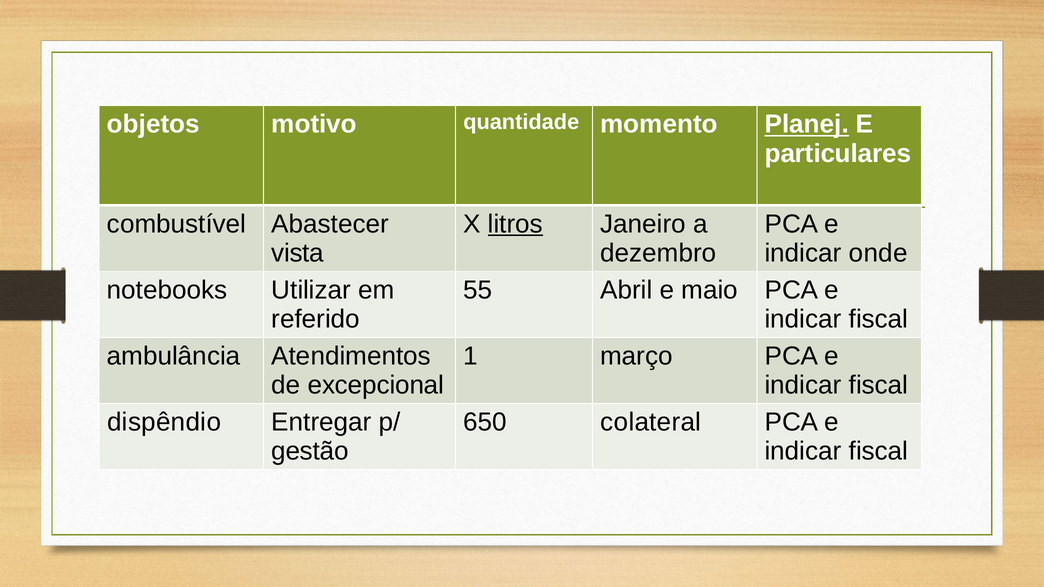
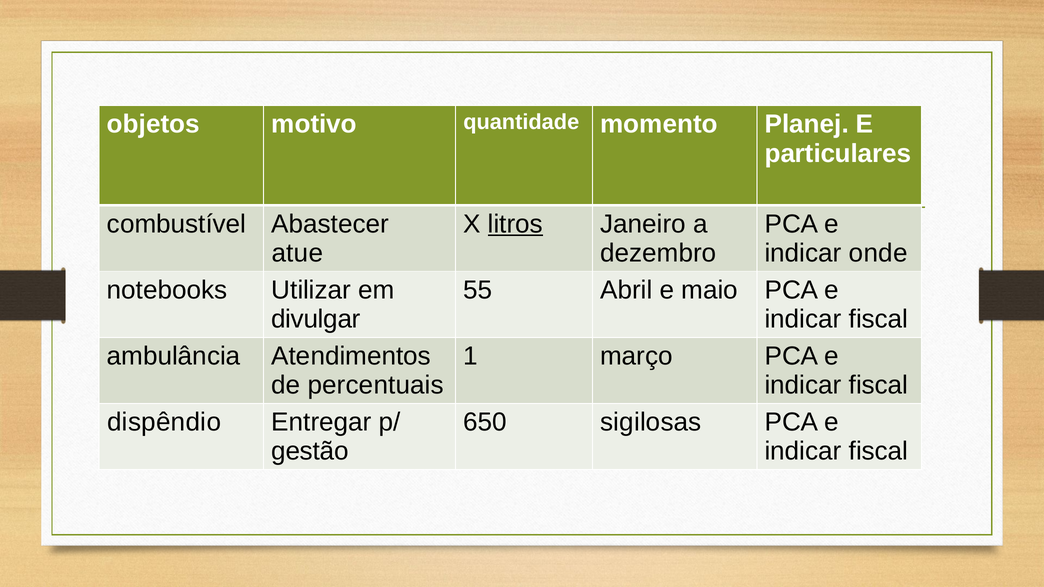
Planej underline: present -> none
vista: vista -> atue
referido: referido -> divulgar
excepcional: excepcional -> percentuais
colateral: colateral -> sigilosas
